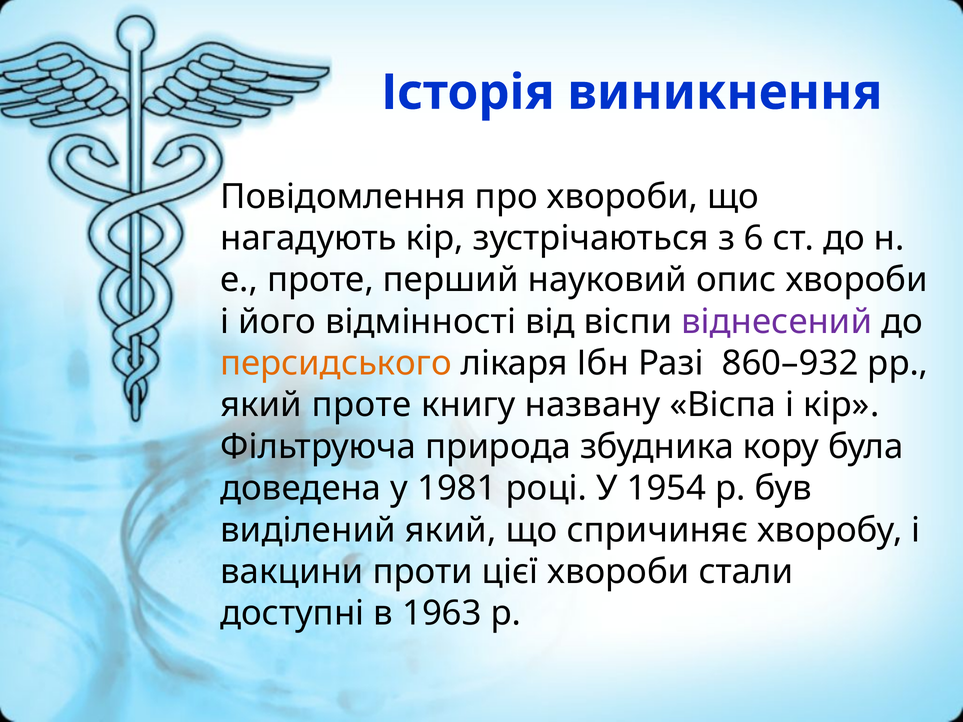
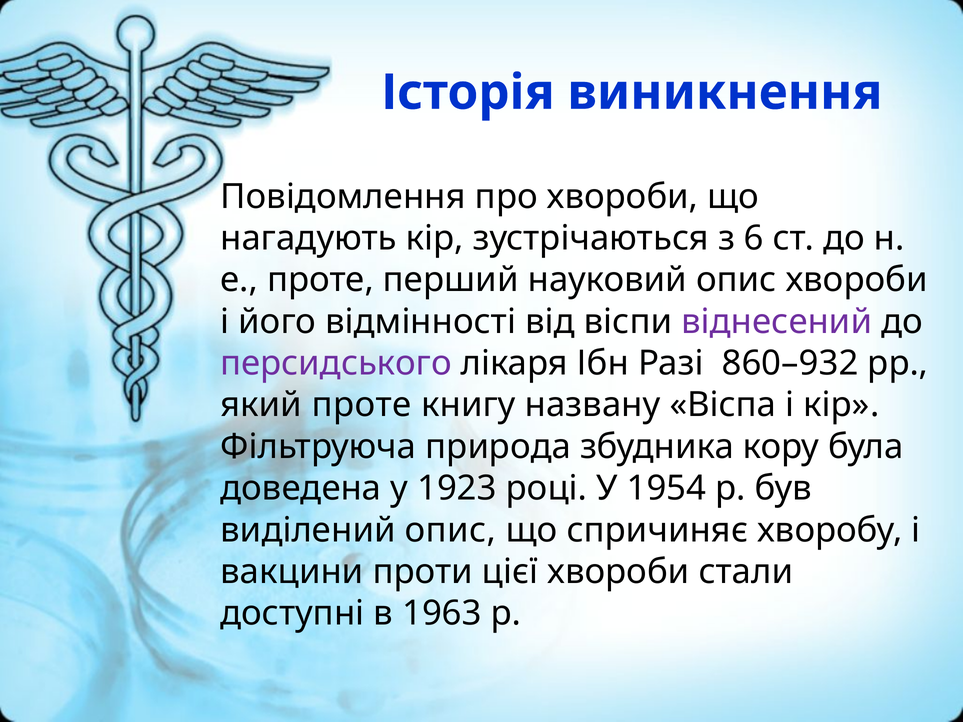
персидського colour: orange -> purple
1981: 1981 -> 1923
виділений який: який -> опис
